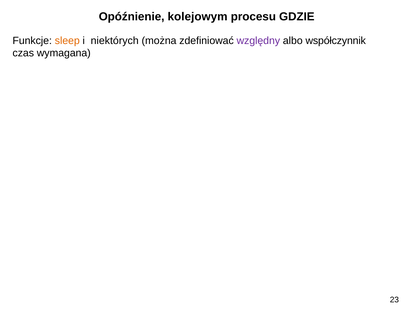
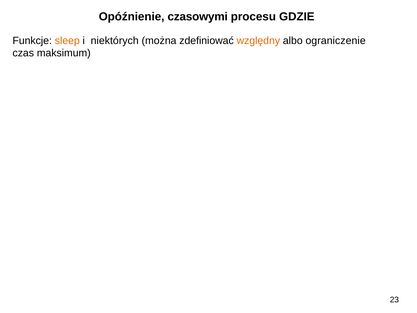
kolejowym: kolejowym -> czasowymi
względny colour: purple -> orange
współczynnik: współczynnik -> ograniczenie
wymagana: wymagana -> maksimum
